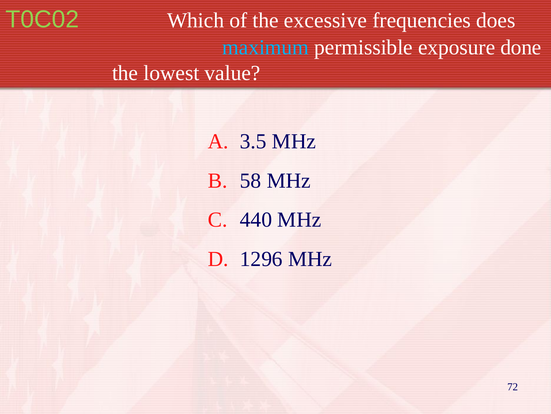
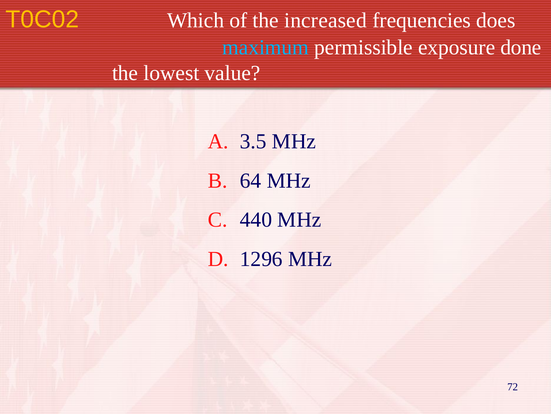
T0C02 colour: light green -> yellow
excessive: excessive -> increased
58: 58 -> 64
